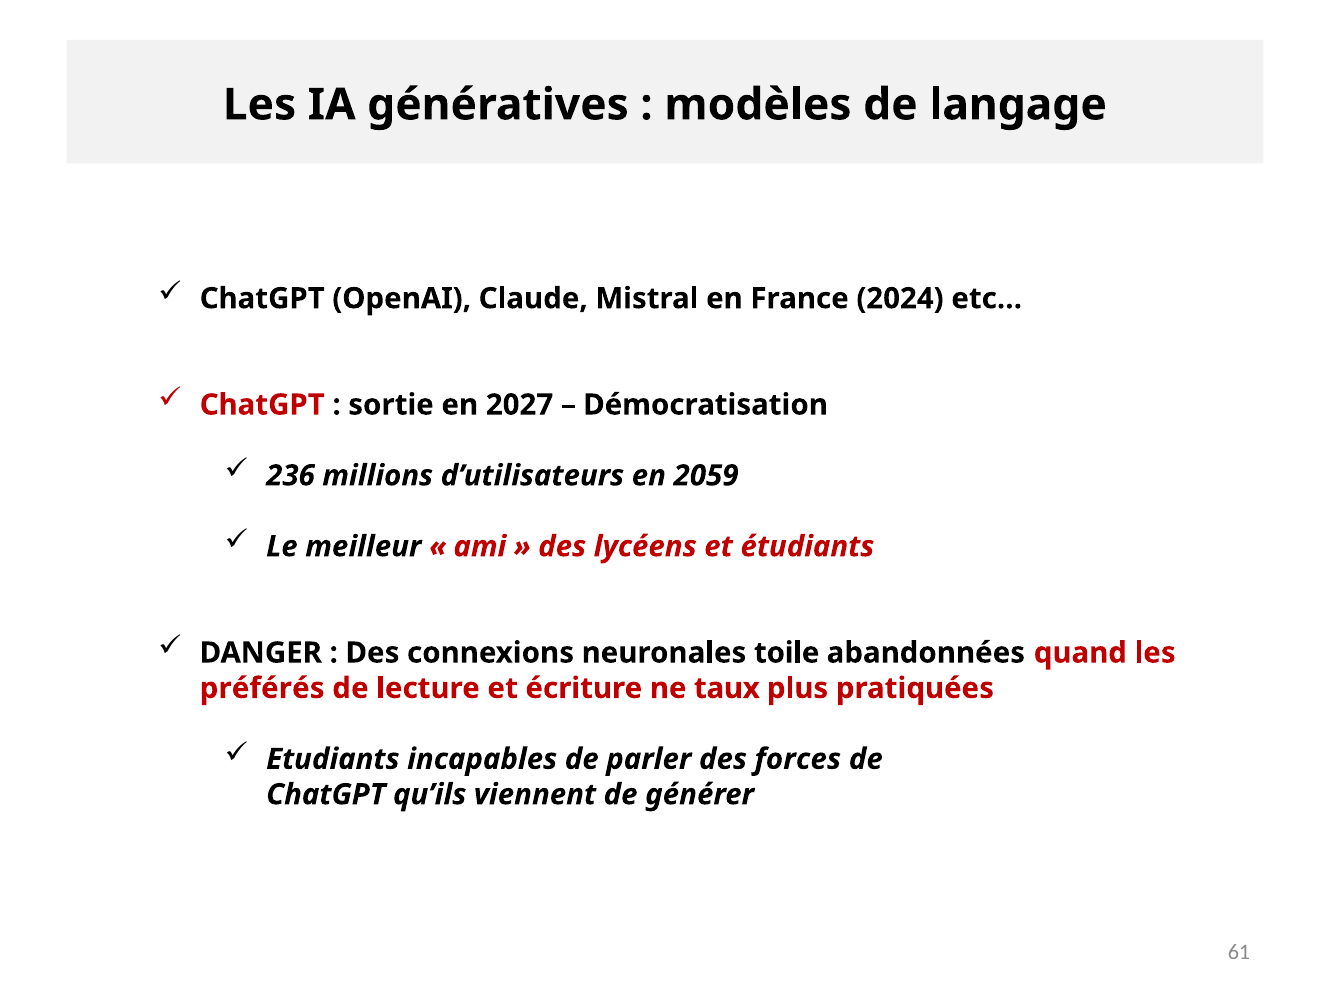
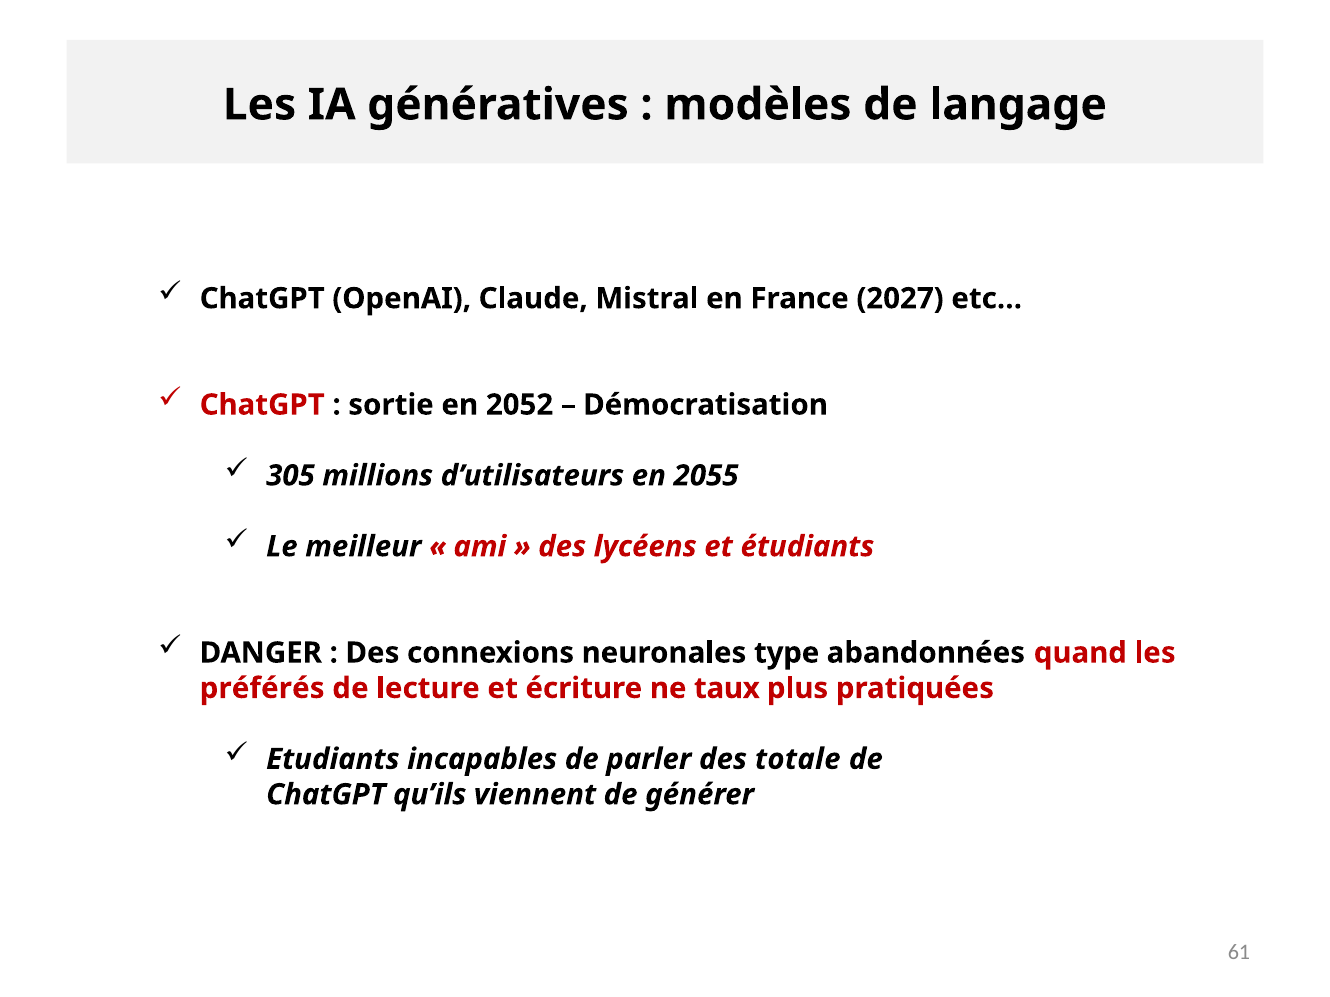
2024: 2024 -> 2027
2027: 2027 -> 2052
236: 236 -> 305
2059: 2059 -> 2055
toile: toile -> type
forces: forces -> totale
